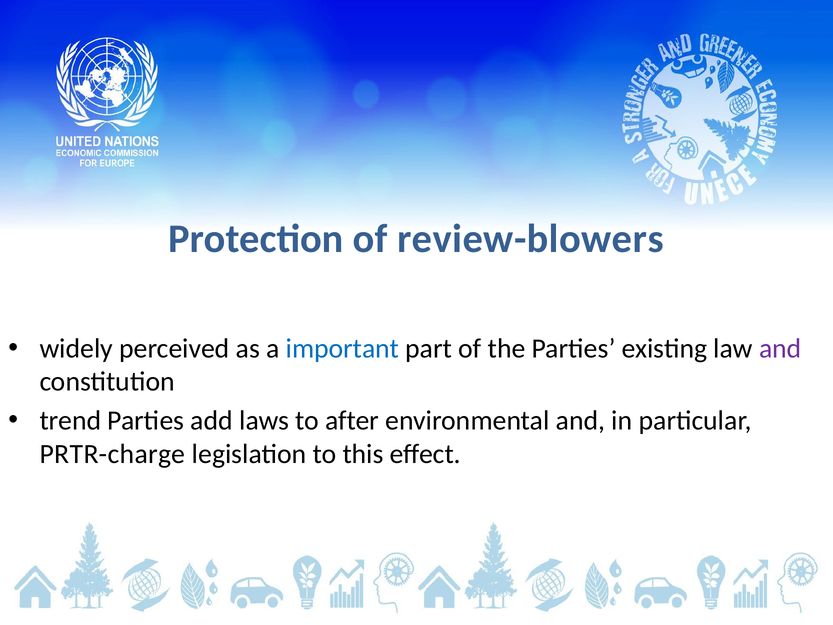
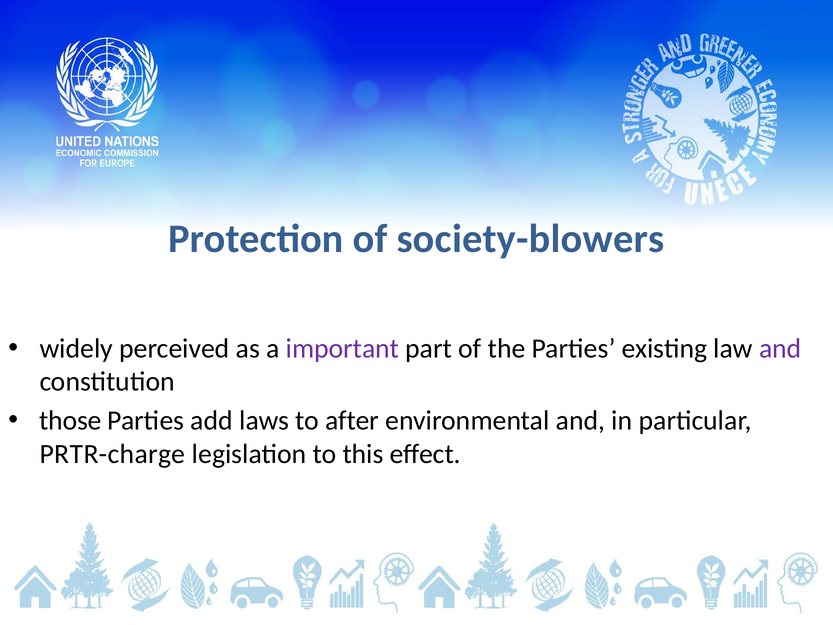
review-blowers: review-blowers -> society-blowers
important colour: blue -> purple
trend: trend -> those
